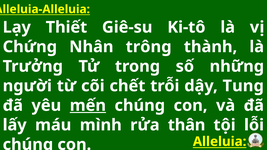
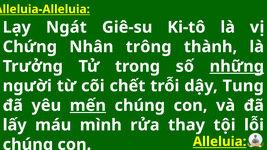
Thiết: Thiết -> Ngát
những underline: none -> present
thân: thân -> thay
